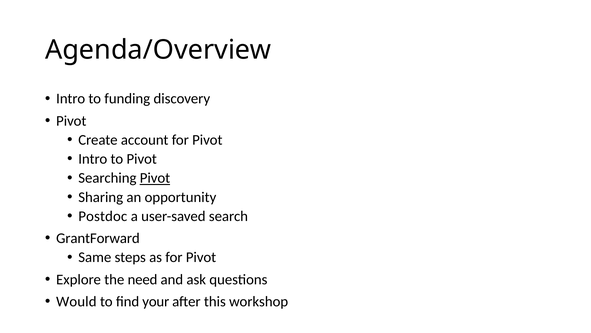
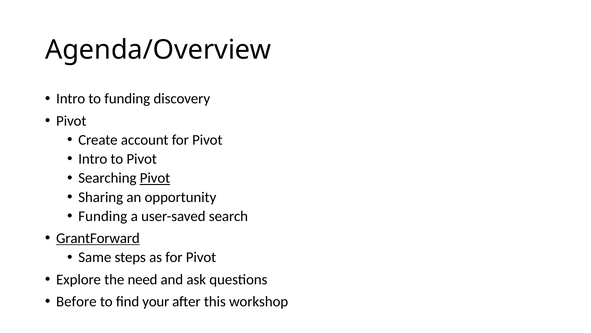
Postdoc at (103, 216): Postdoc -> Funding
GrantForward underline: none -> present
Would: Would -> Before
